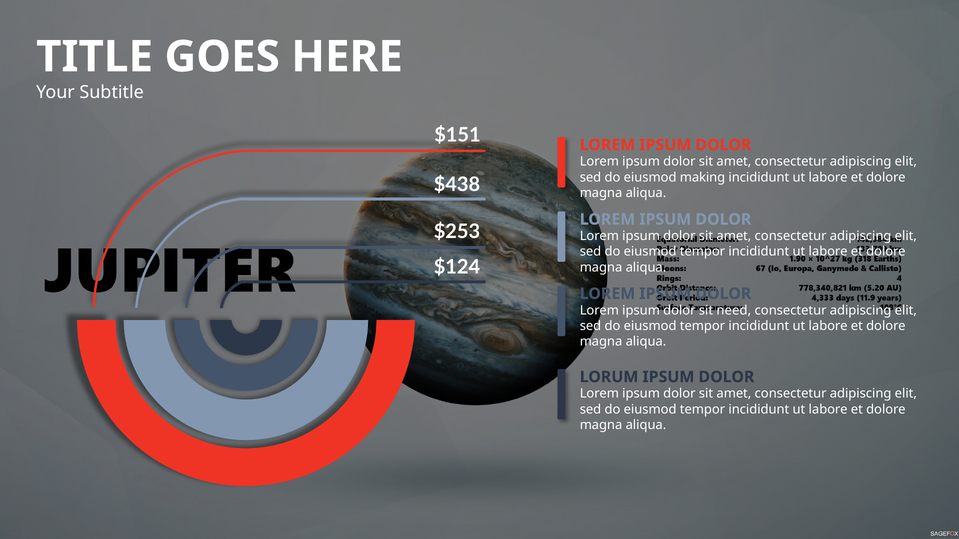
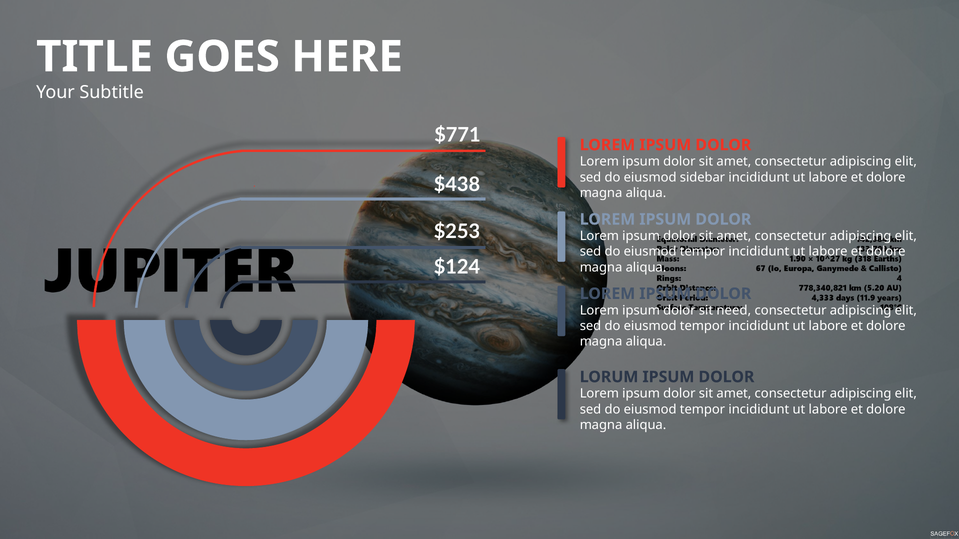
$151: $151 -> $771
making: making -> sidebar
